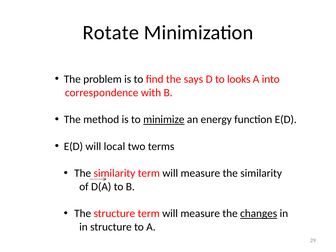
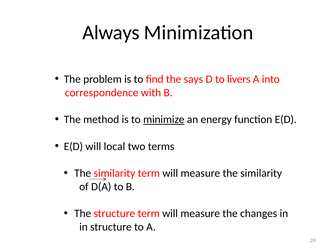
Rotate: Rotate -> Always
looks: looks -> livers
changes underline: present -> none
